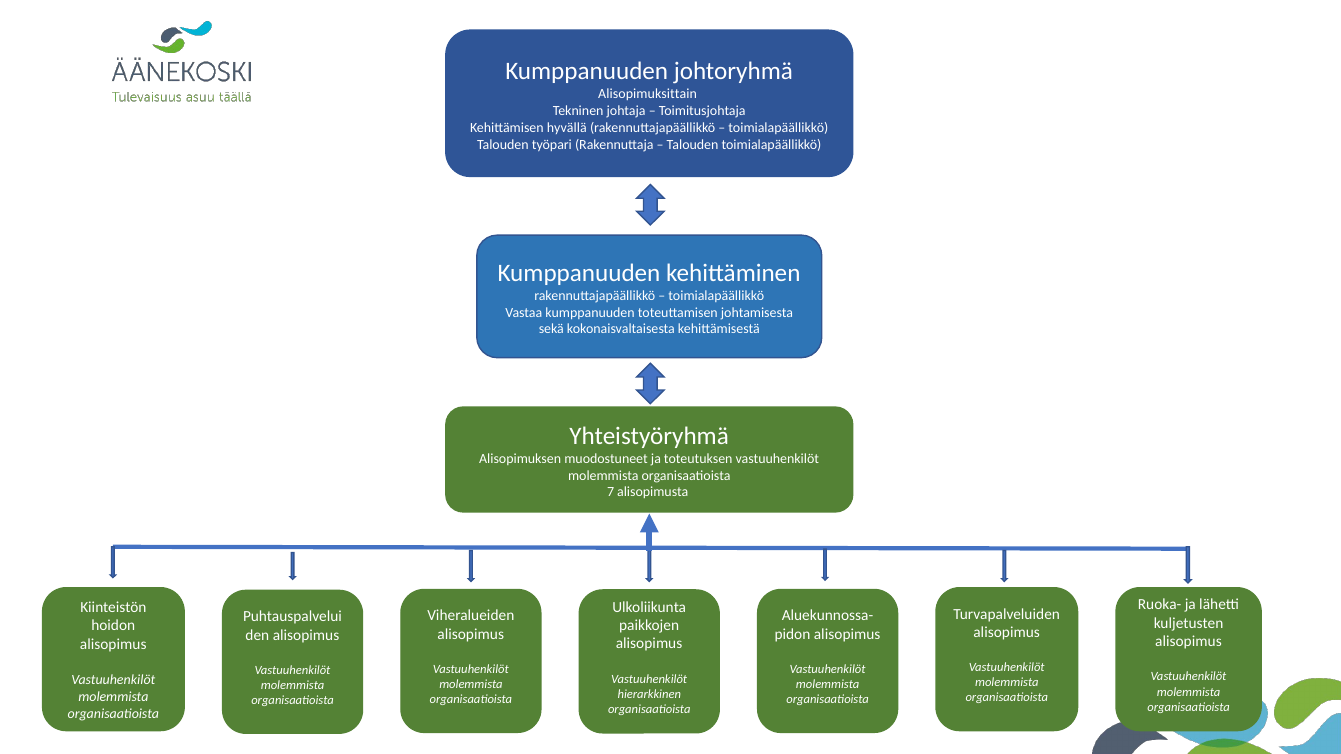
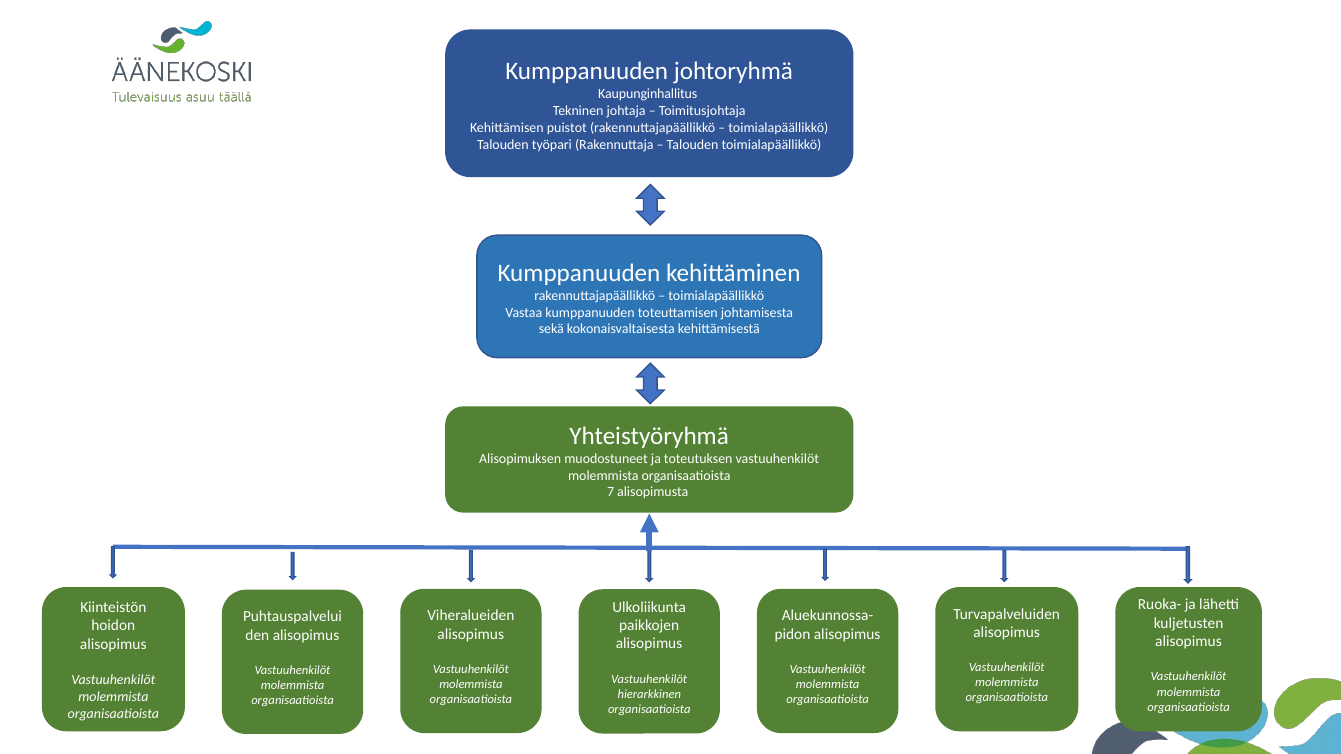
Alisopimuksittain: Alisopimuksittain -> Kaupunginhallitus
hyvällä: hyvällä -> puistot
